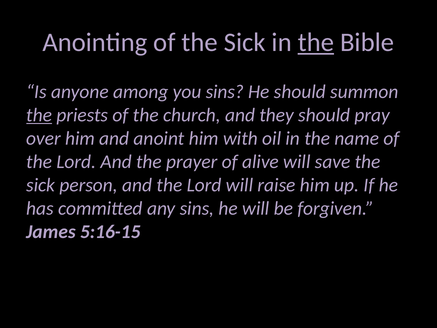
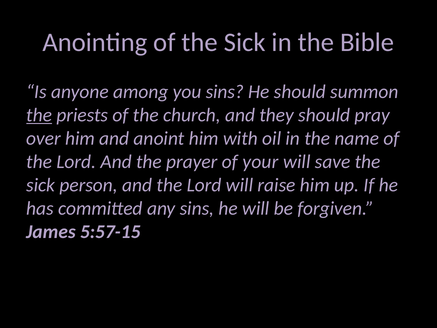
the at (316, 42) underline: present -> none
alive: alive -> your
5:16-15: 5:16-15 -> 5:57-15
